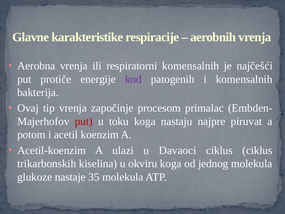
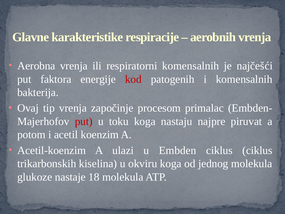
protiče: protiče -> faktora
kod colour: purple -> red
Davaoci: Davaoci -> Embden
35: 35 -> 18
